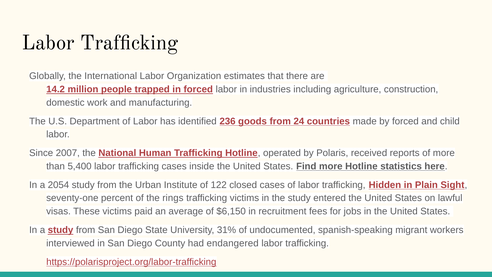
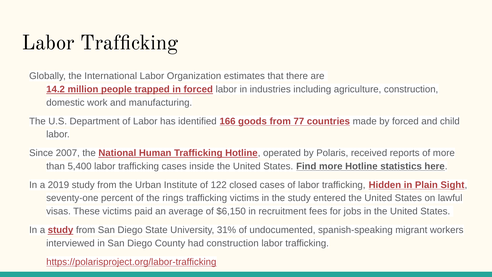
236: 236 -> 166
24: 24 -> 77
2054: 2054 -> 2019
had endangered: endangered -> construction
